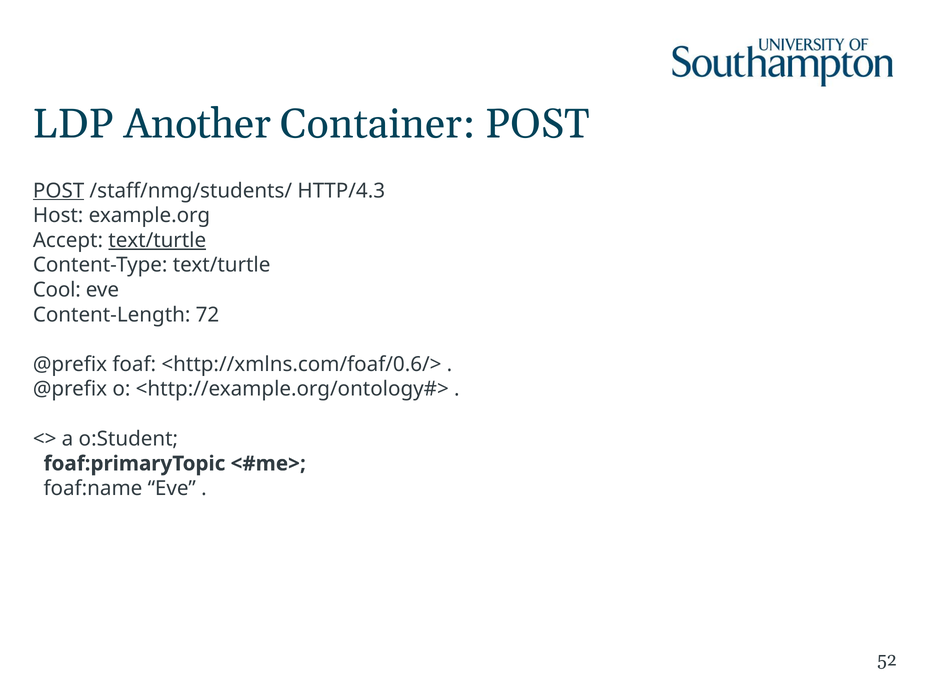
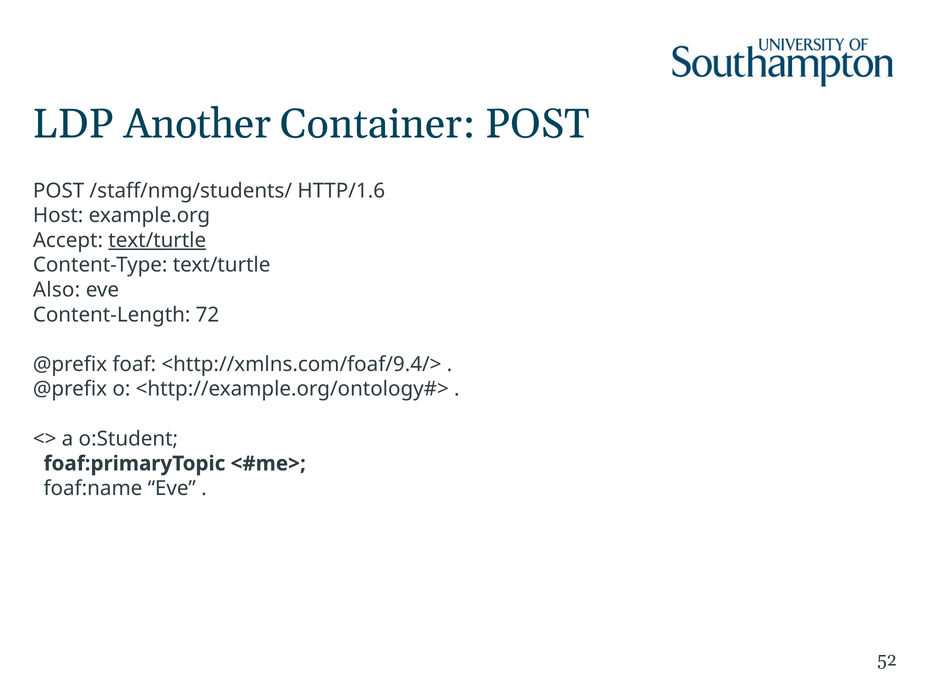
POST at (59, 191) underline: present -> none
HTTP/4.3: HTTP/4.3 -> HTTP/1.6
Cool: Cool -> Also
<http://xmlns.com/foaf/0.6/>: <http://xmlns.com/foaf/0.6/> -> <http://xmlns.com/foaf/9.4/>
